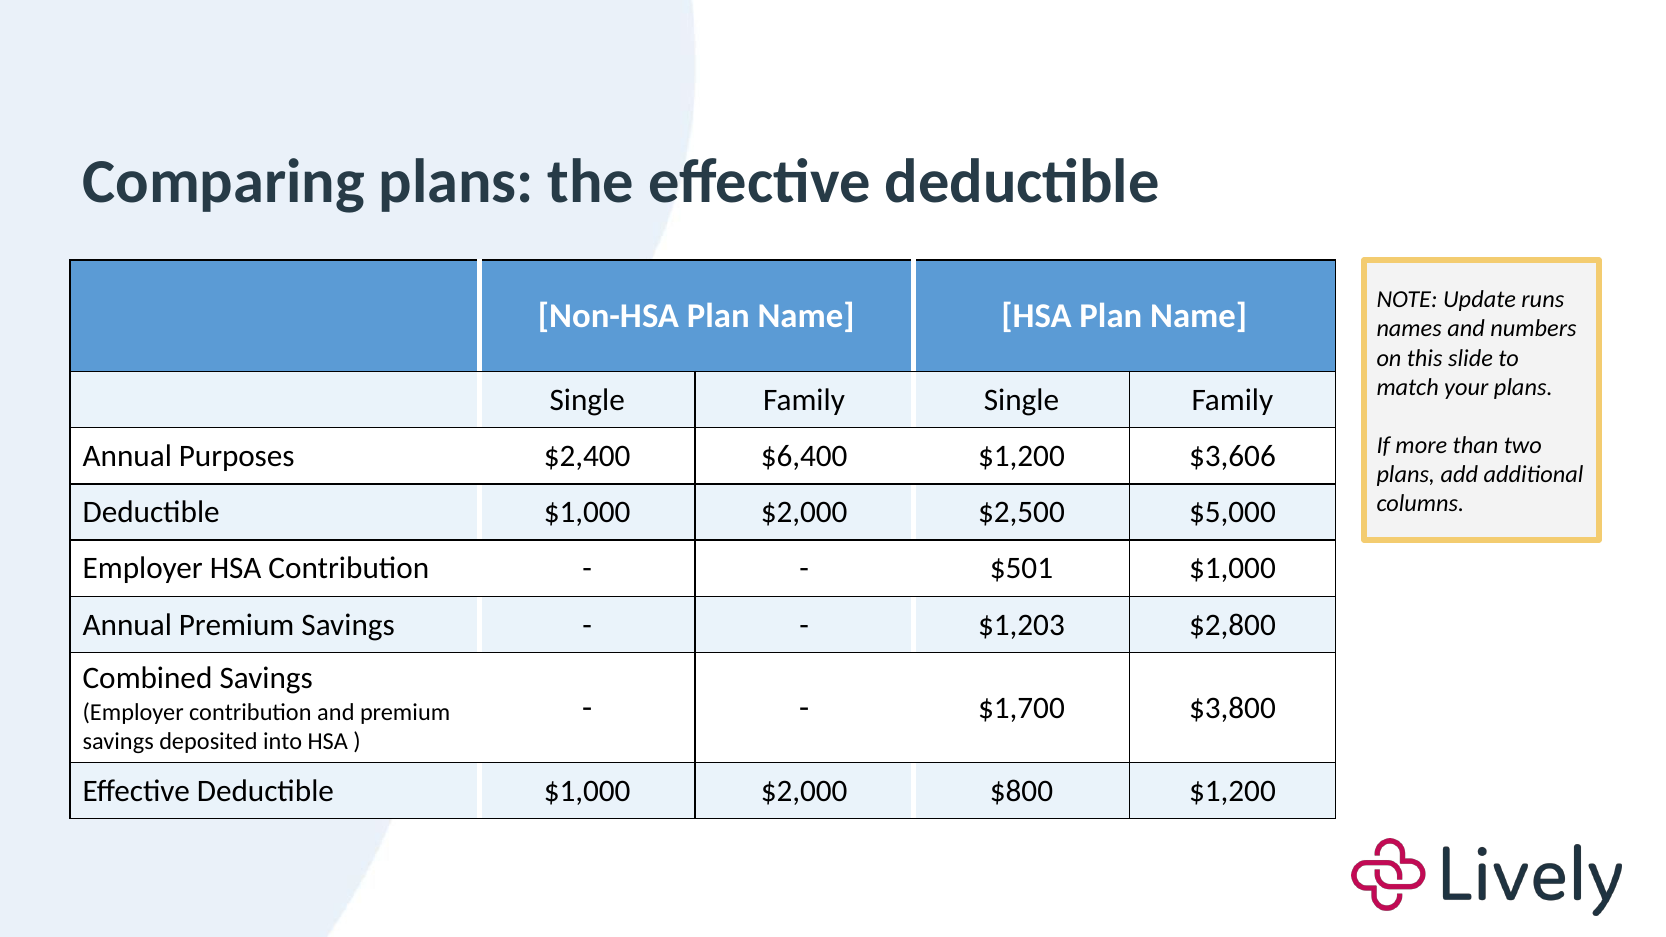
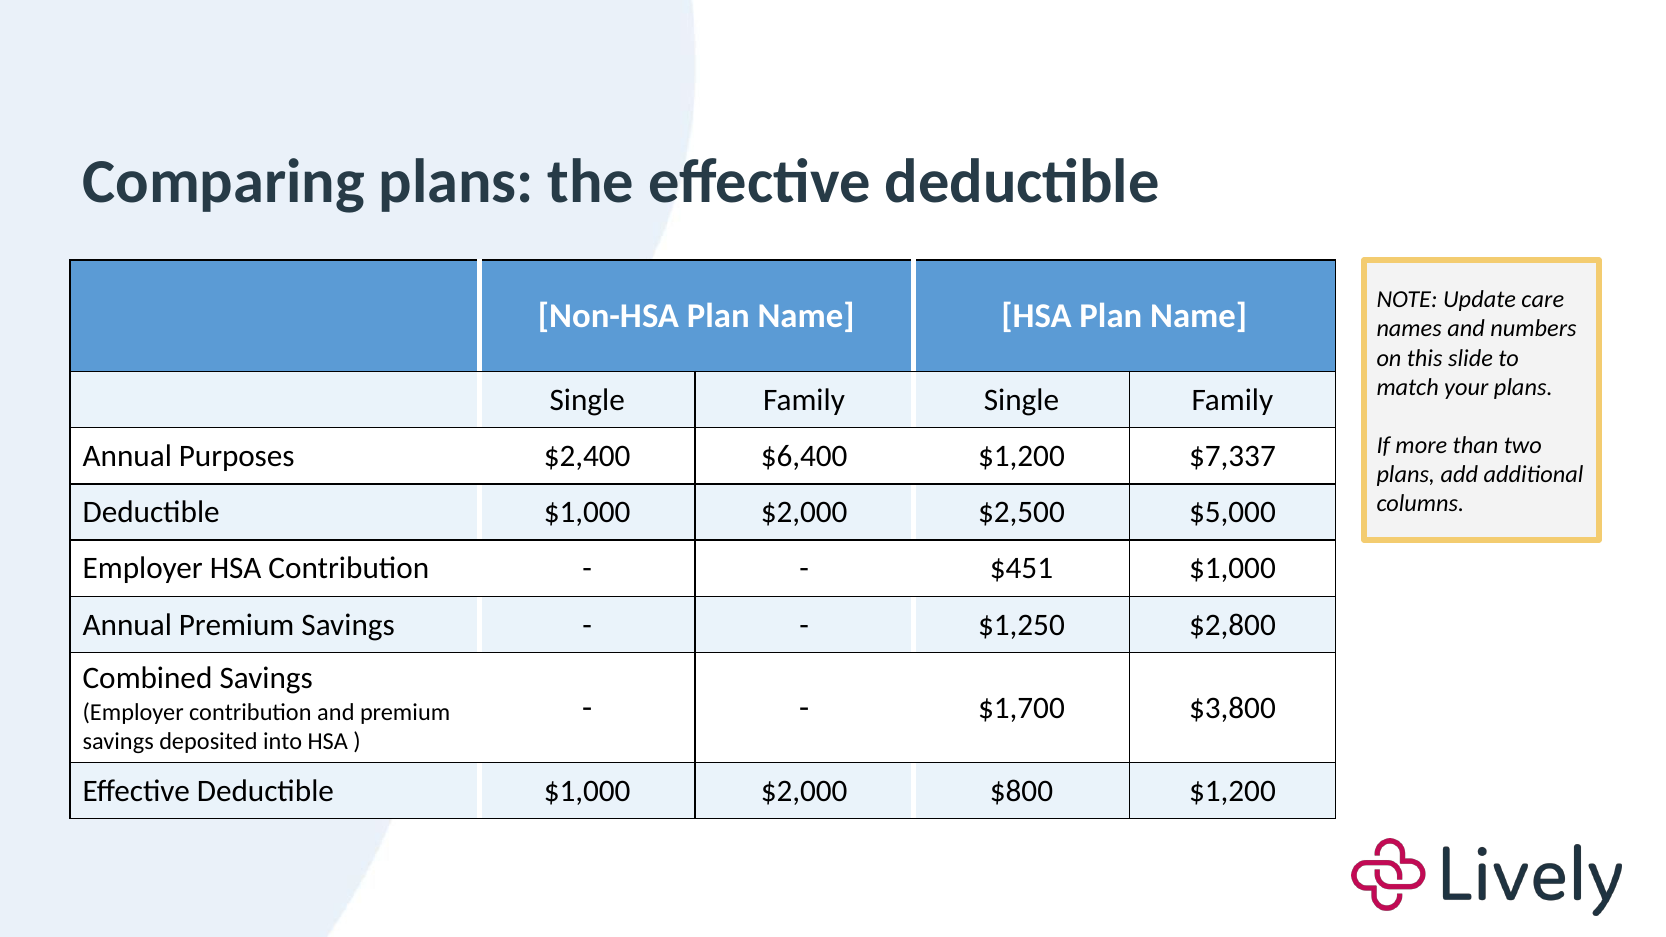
runs: runs -> care
$3,606: $3,606 -> $7,337
$501: $501 -> $451
$1,203: $1,203 -> $1,250
